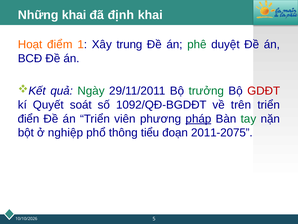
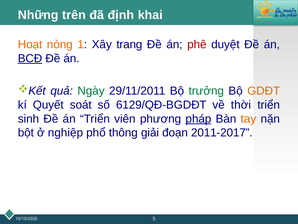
Những khai: khai -> trên
điểm: điểm -> nòng
trung: trung -> trang
phê colour: green -> red
BCĐ underline: none -> present
GDĐT colour: red -> orange
1092/QĐ-BGDĐT: 1092/QĐ-BGDĐT -> 6129/QĐ-BGDĐT
trên: trên -> thời
điển: điển -> sinh
tay colour: green -> orange
tiểu: tiểu -> giải
2011-2075: 2011-2075 -> 2011-2017
